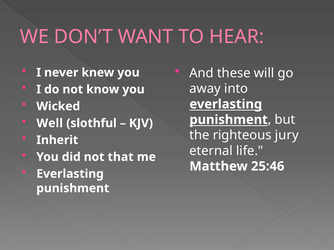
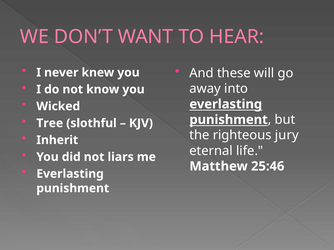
Well: Well -> Tree
that: that -> liars
